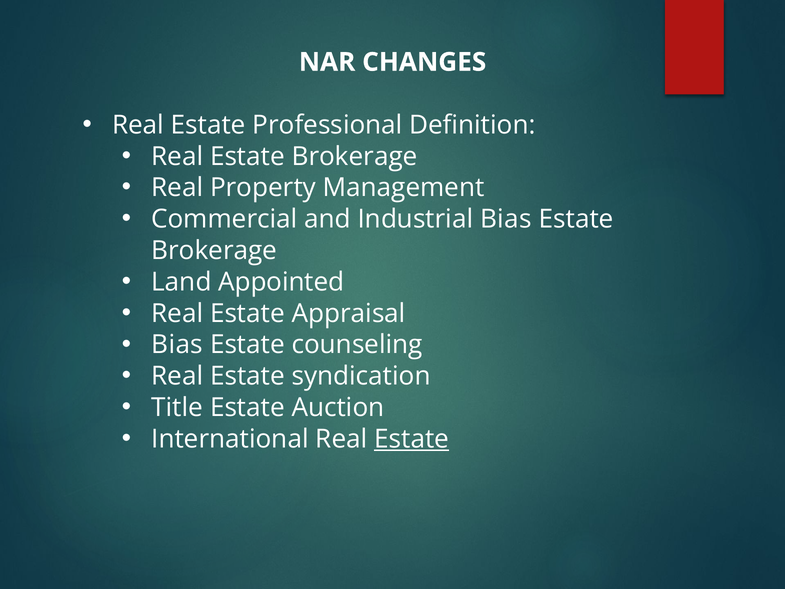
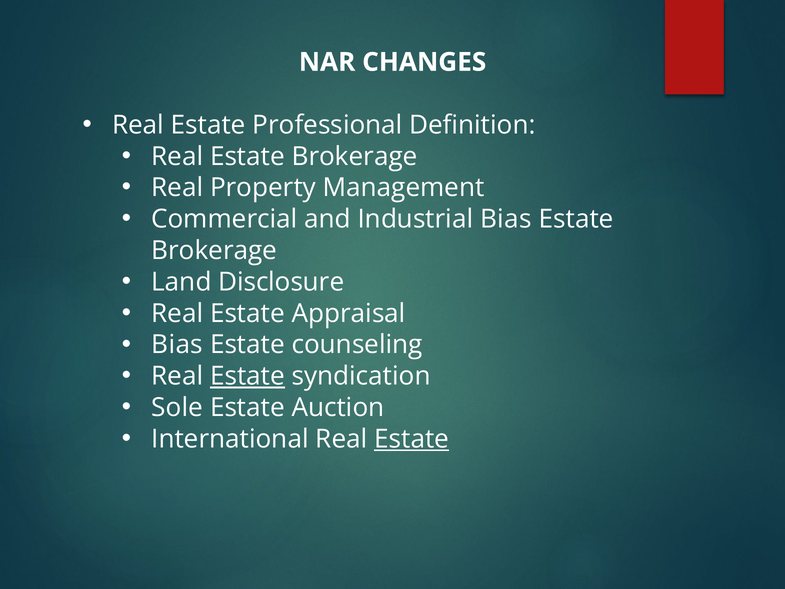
Appointed: Appointed -> Disclosure
Estate at (247, 376) underline: none -> present
Title: Title -> Sole
